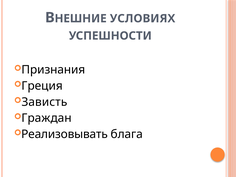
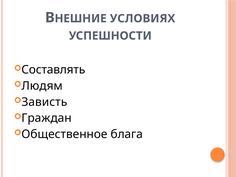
Признания: Признания -> Составлять
Греция: Греция -> Людям
Реализовывать: Реализовывать -> Общественное
